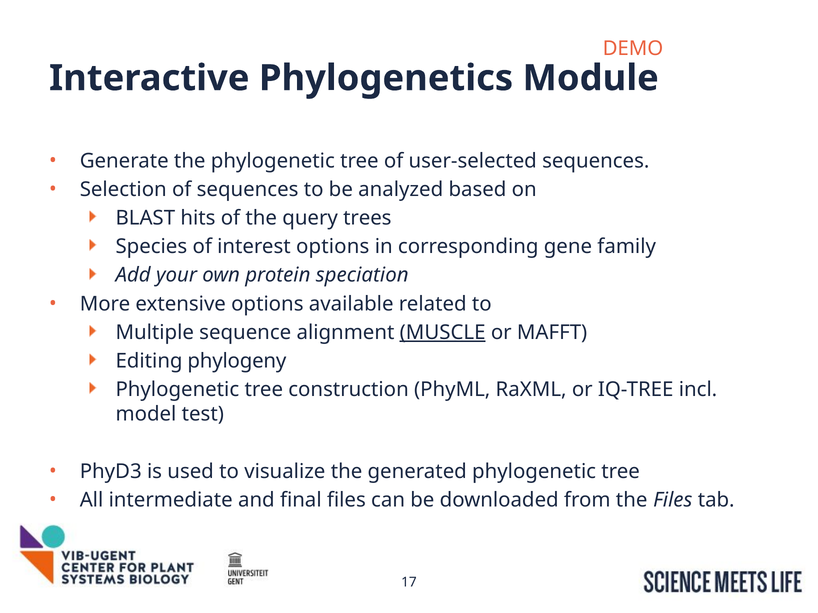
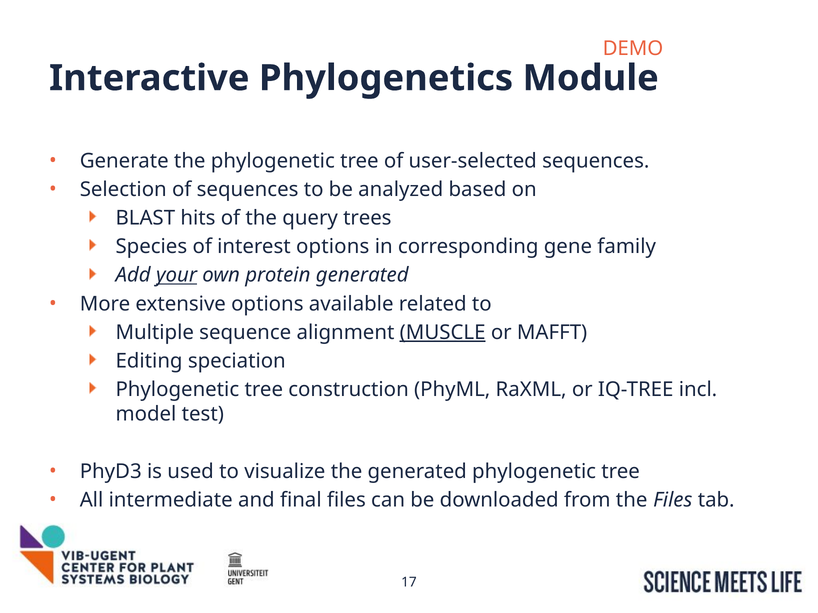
your underline: none -> present
protein speciation: speciation -> generated
phylogeny: phylogeny -> speciation
